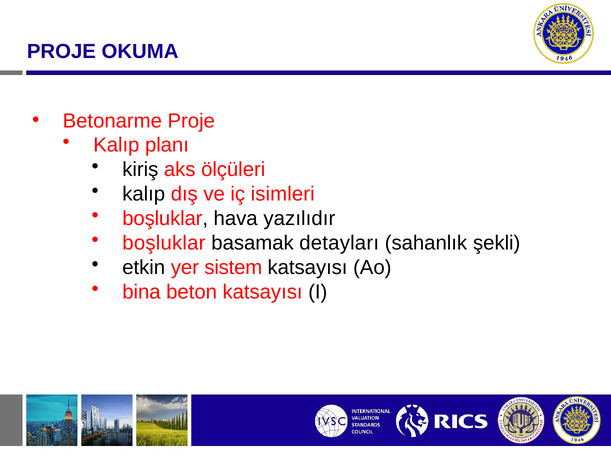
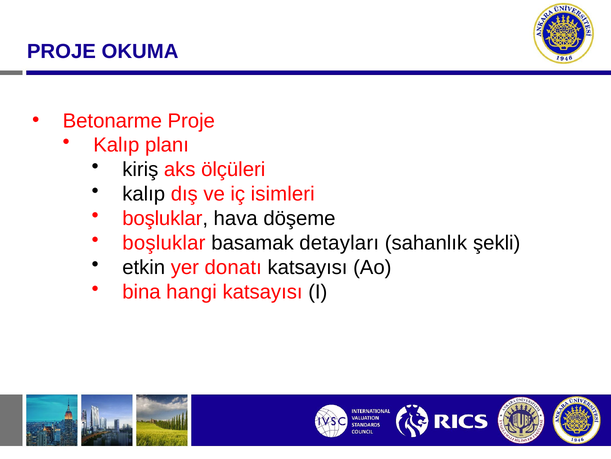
yazılıdır: yazılıdır -> döşeme
sistem: sistem -> donatı
beton: beton -> hangi
